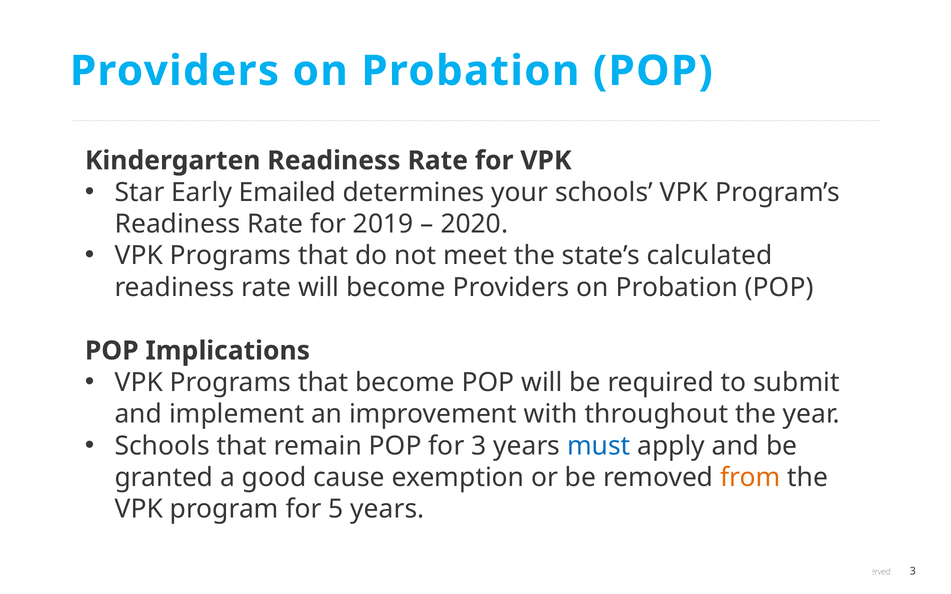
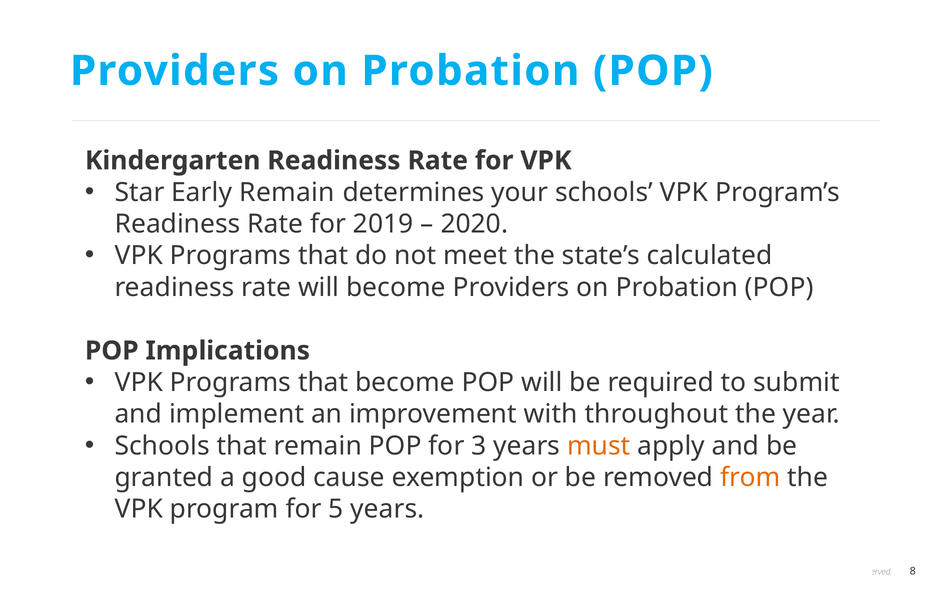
Early Emailed: Emailed -> Remain
must colour: blue -> orange
3 at (913, 571): 3 -> 8
